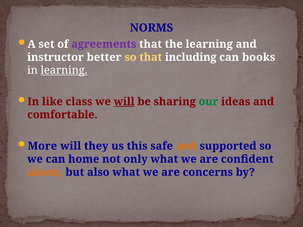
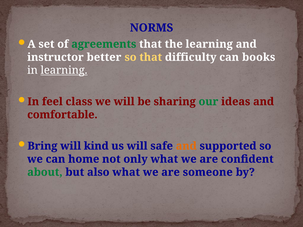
agreements colour: purple -> green
including: including -> difficulty
like: like -> feel
will at (124, 102) underline: present -> none
More: More -> Bring
they: they -> kind
us this: this -> will
about colour: orange -> green
concerns: concerns -> someone
